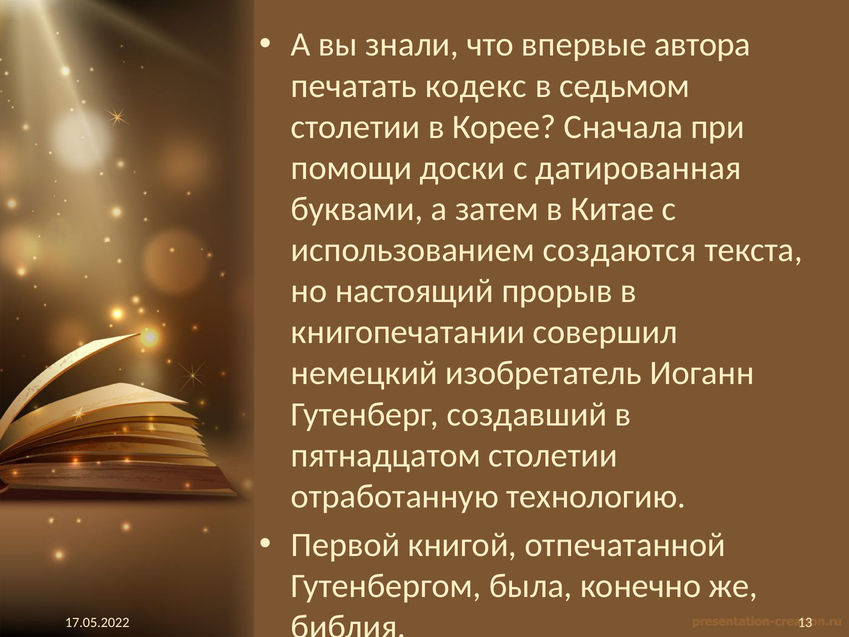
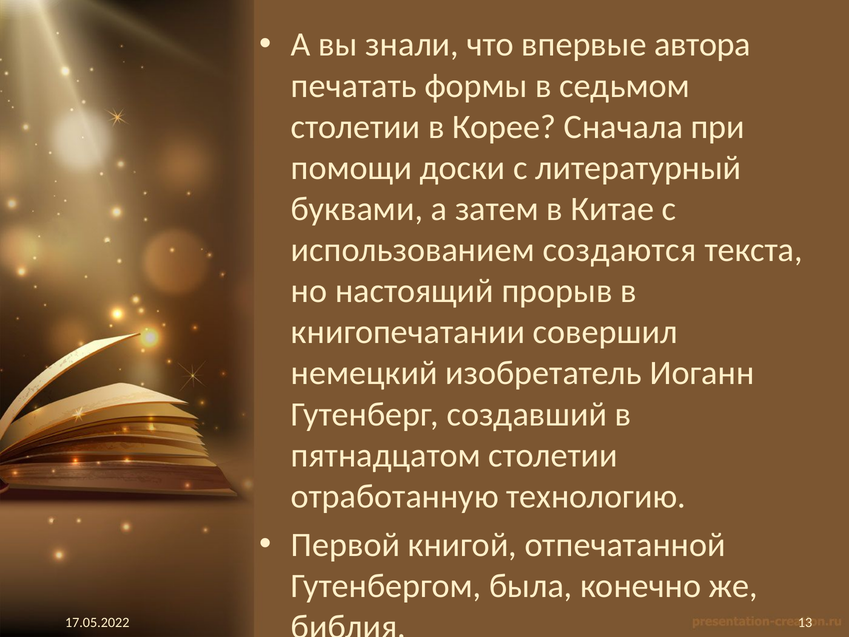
кодекс: кодекс -> формы
датированная: датированная -> литературный
